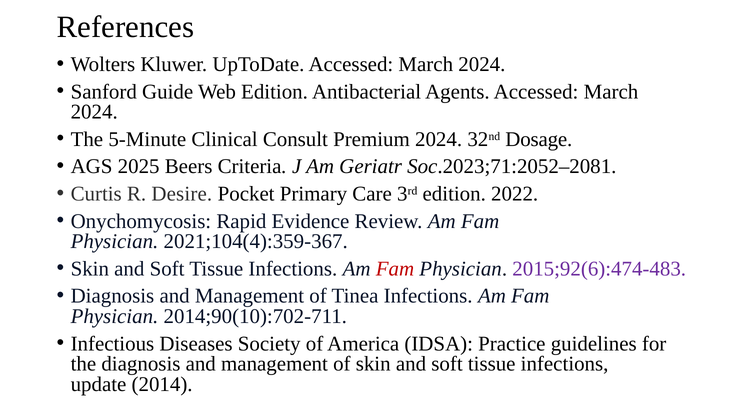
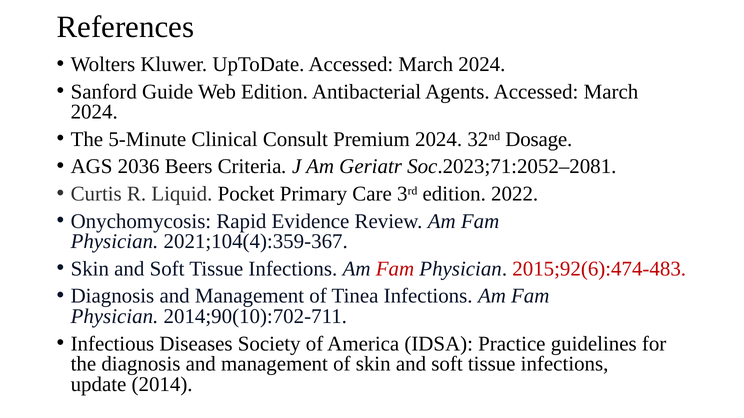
2025: 2025 -> 2036
Desire: Desire -> Liquid
2015;92(6):474-483 colour: purple -> red
